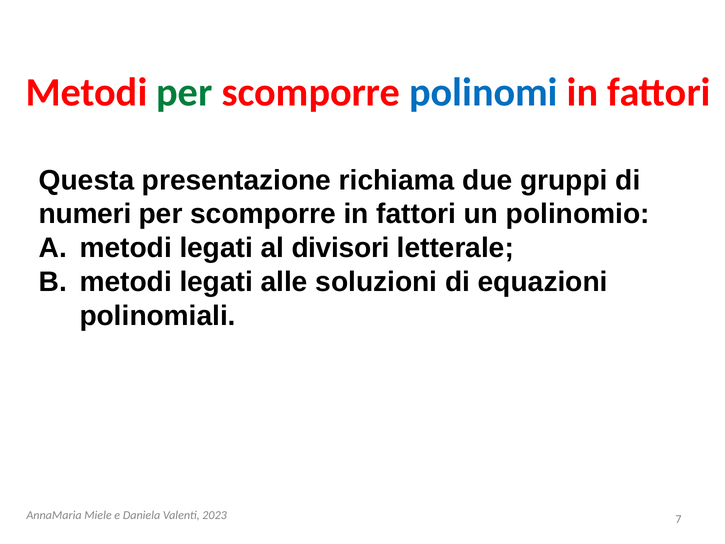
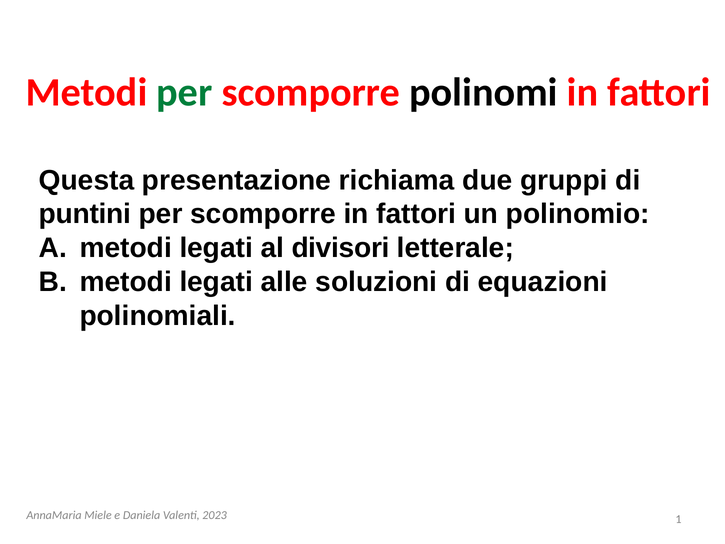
polinomi colour: blue -> black
numeri: numeri -> puntini
7: 7 -> 1
